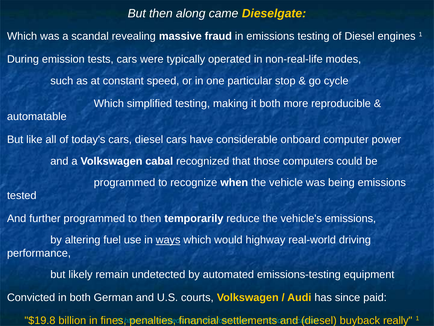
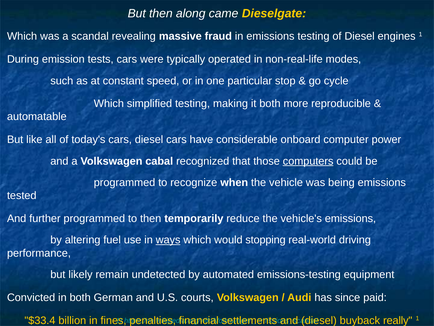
computers underline: none -> present
highway: highway -> stopping
$19.8: $19.8 -> $33.4
